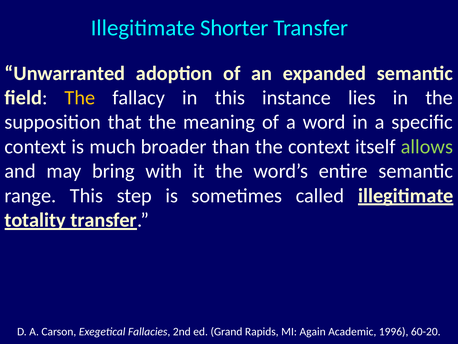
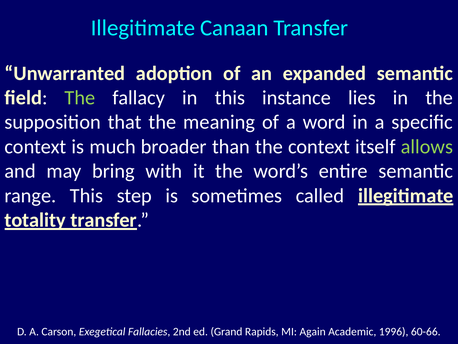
Shorter: Shorter -> Canaan
The at (80, 98) colour: yellow -> light green
60-20: 60-20 -> 60-66
